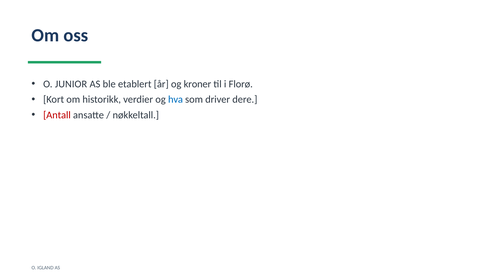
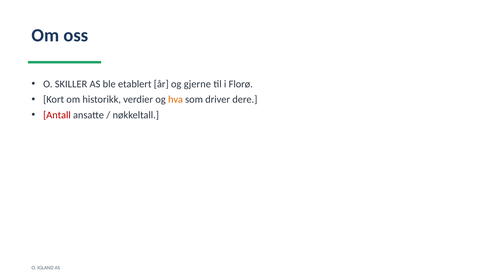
JUNIOR: JUNIOR -> SKILLER
kroner: kroner -> gjerne
hva colour: blue -> orange
